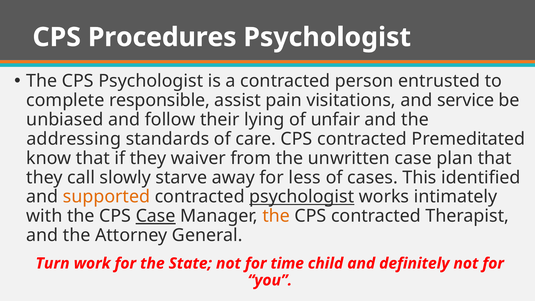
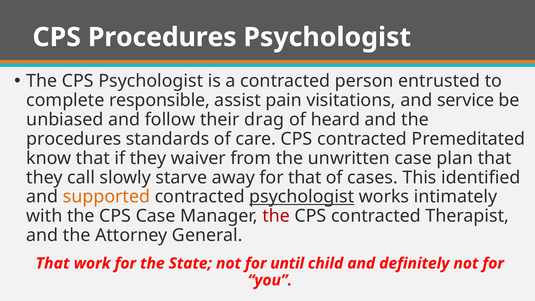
lying: lying -> drag
unfair: unfair -> heard
addressing at (74, 139): addressing -> procedures
for less: less -> that
Case at (156, 216) underline: present -> none
the at (276, 216) colour: orange -> red
Turn at (53, 263): Turn -> That
time: time -> until
